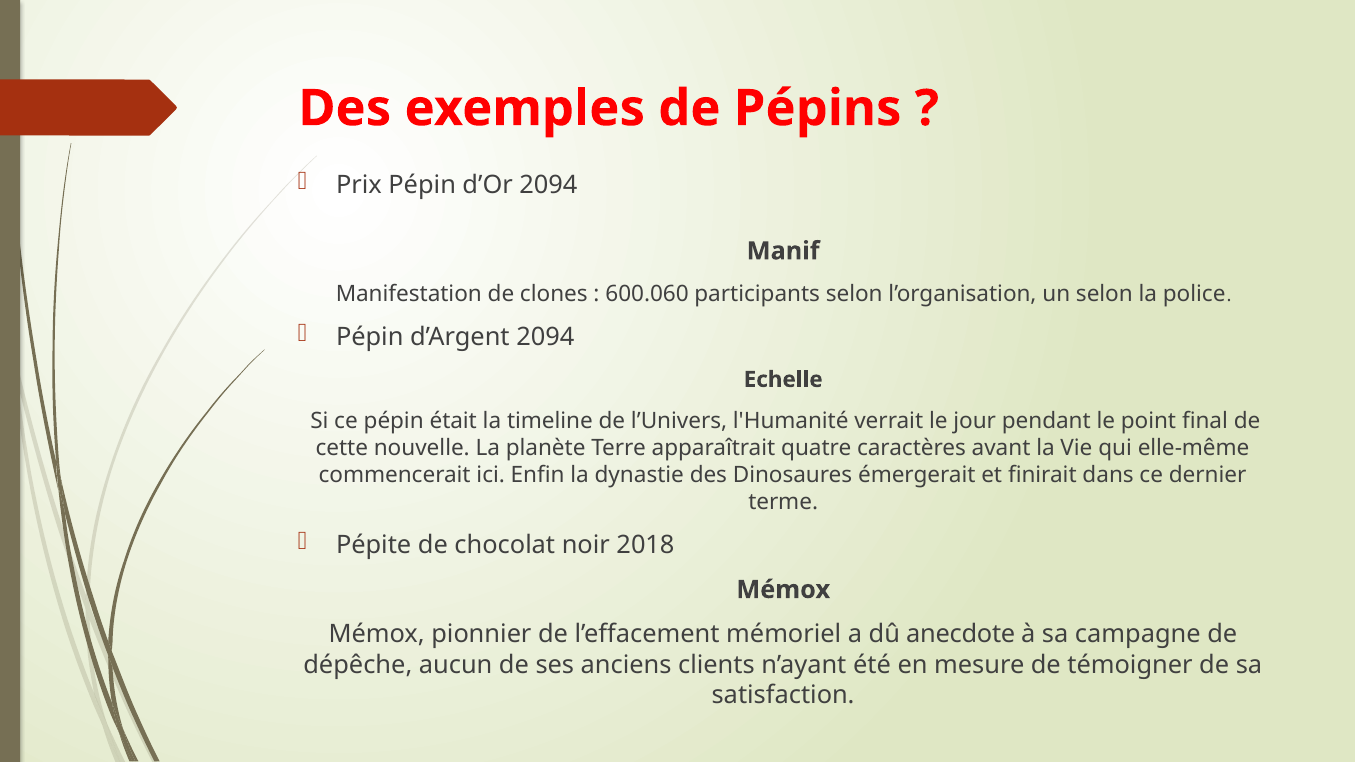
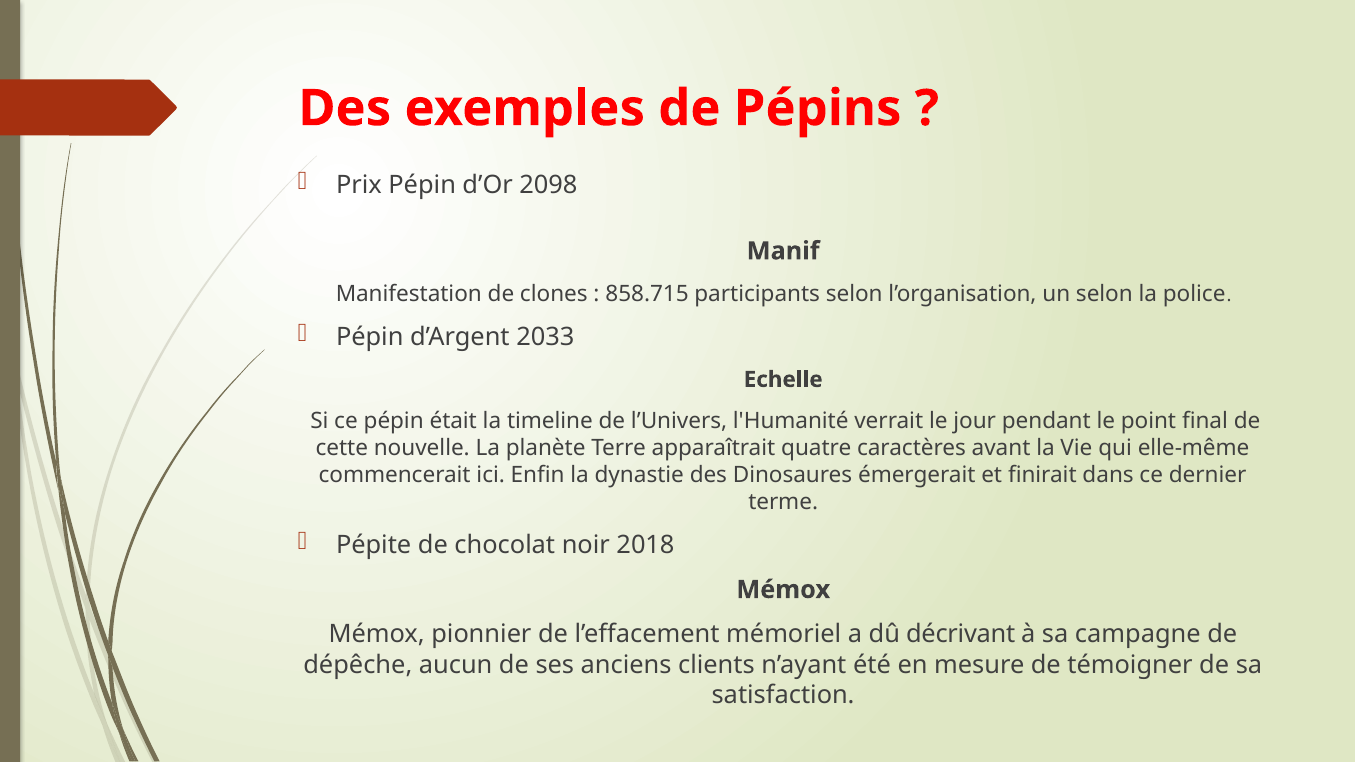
d’Or 2094: 2094 -> 2098
600.060: 600.060 -> 858.715
d’Argent 2094: 2094 -> 2033
anecdote: anecdote -> décrivant
